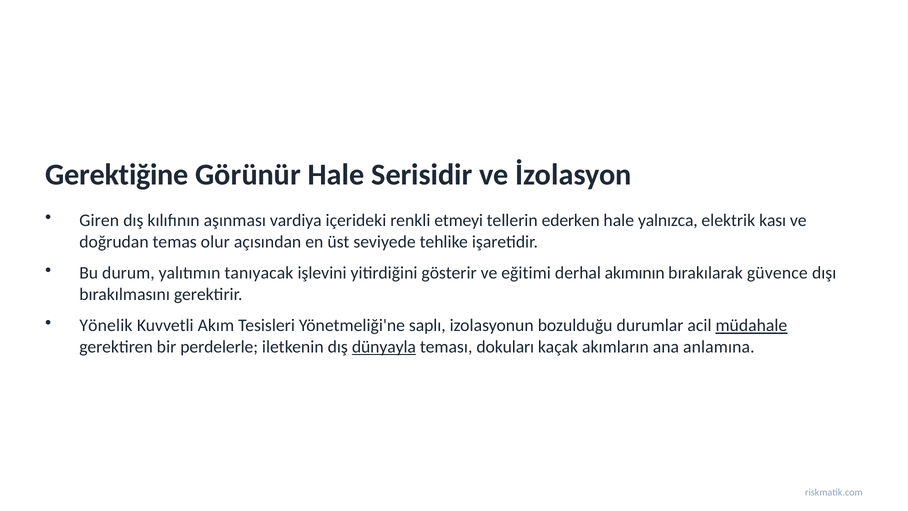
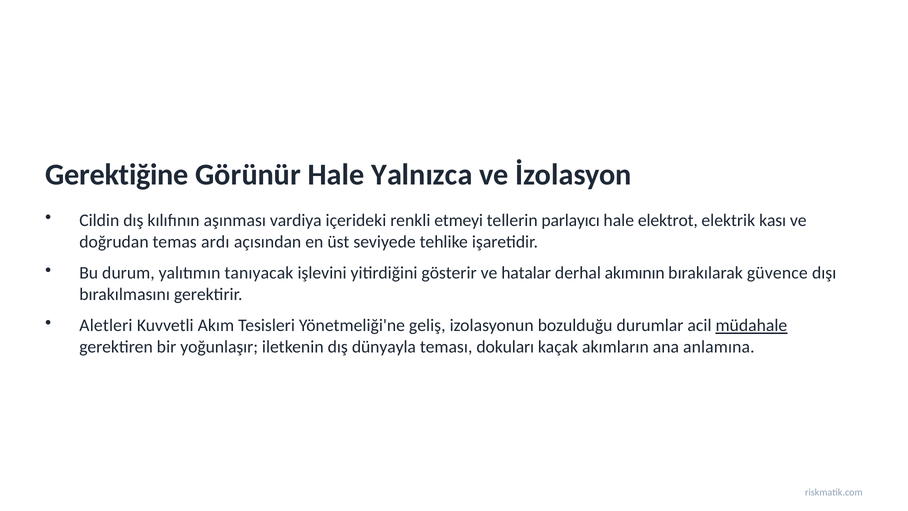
Serisidir: Serisidir -> Yalnızca
Giren: Giren -> Cildin
ederken: ederken -> parlayıcı
yalnızca: yalnızca -> elektrot
olur: olur -> ardı
eğitimi: eğitimi -> hatalar
Yönelik: Yönelik -> Aletleri
saplı: saplı -> geliş
perdelerle: perdelerle -> yoğunlaşır
dünyayla underline: present -> none
